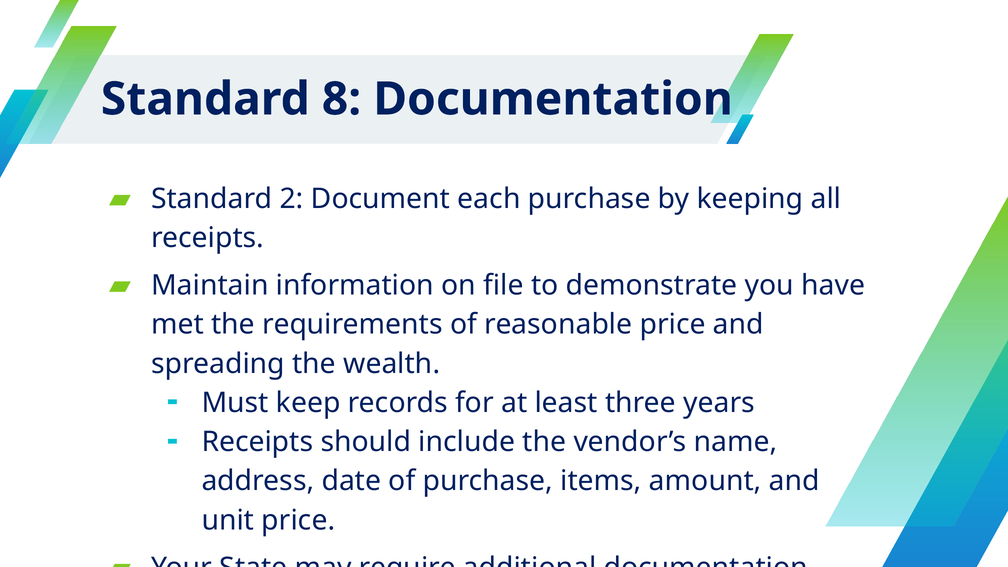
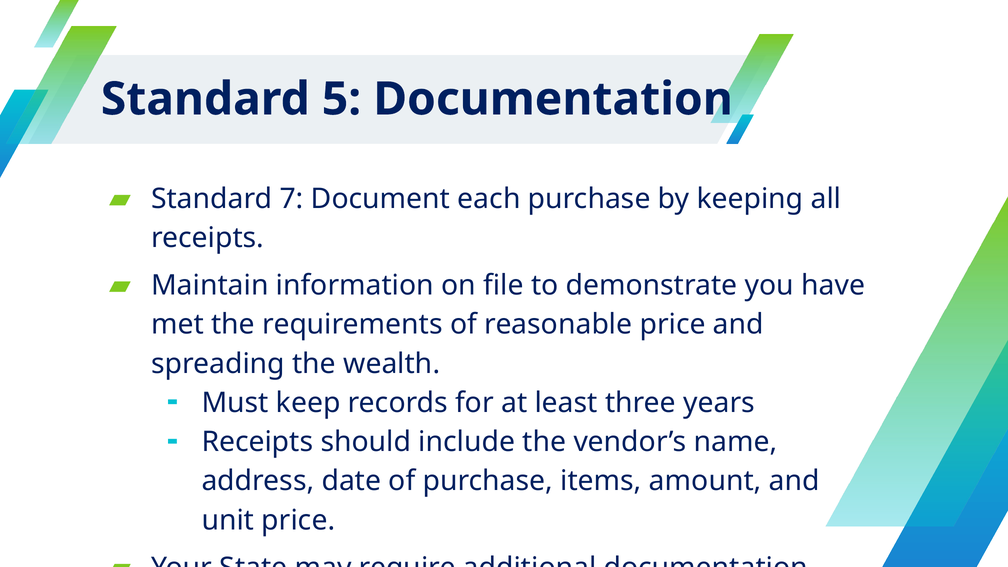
8: 8 -> 5
2: 2 -> 7
